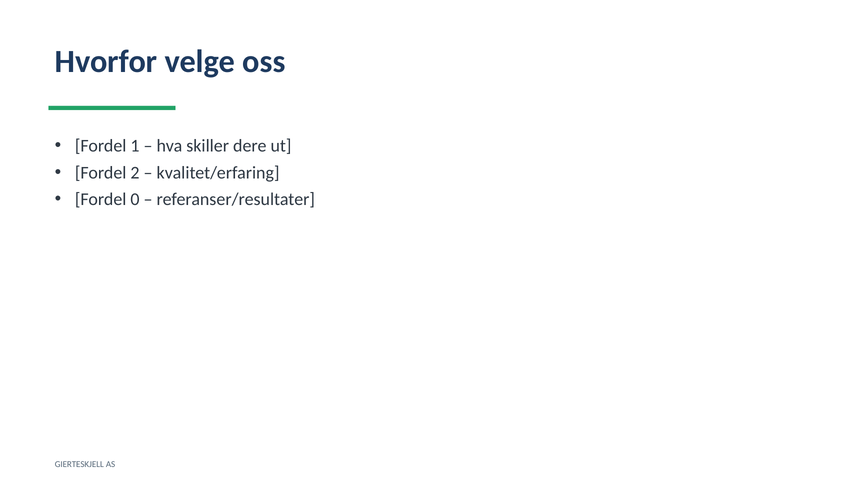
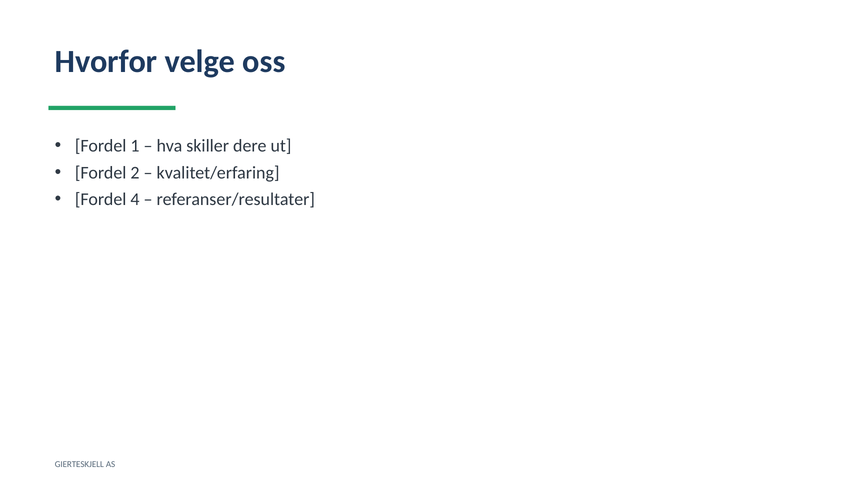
0: 0 -> 4
